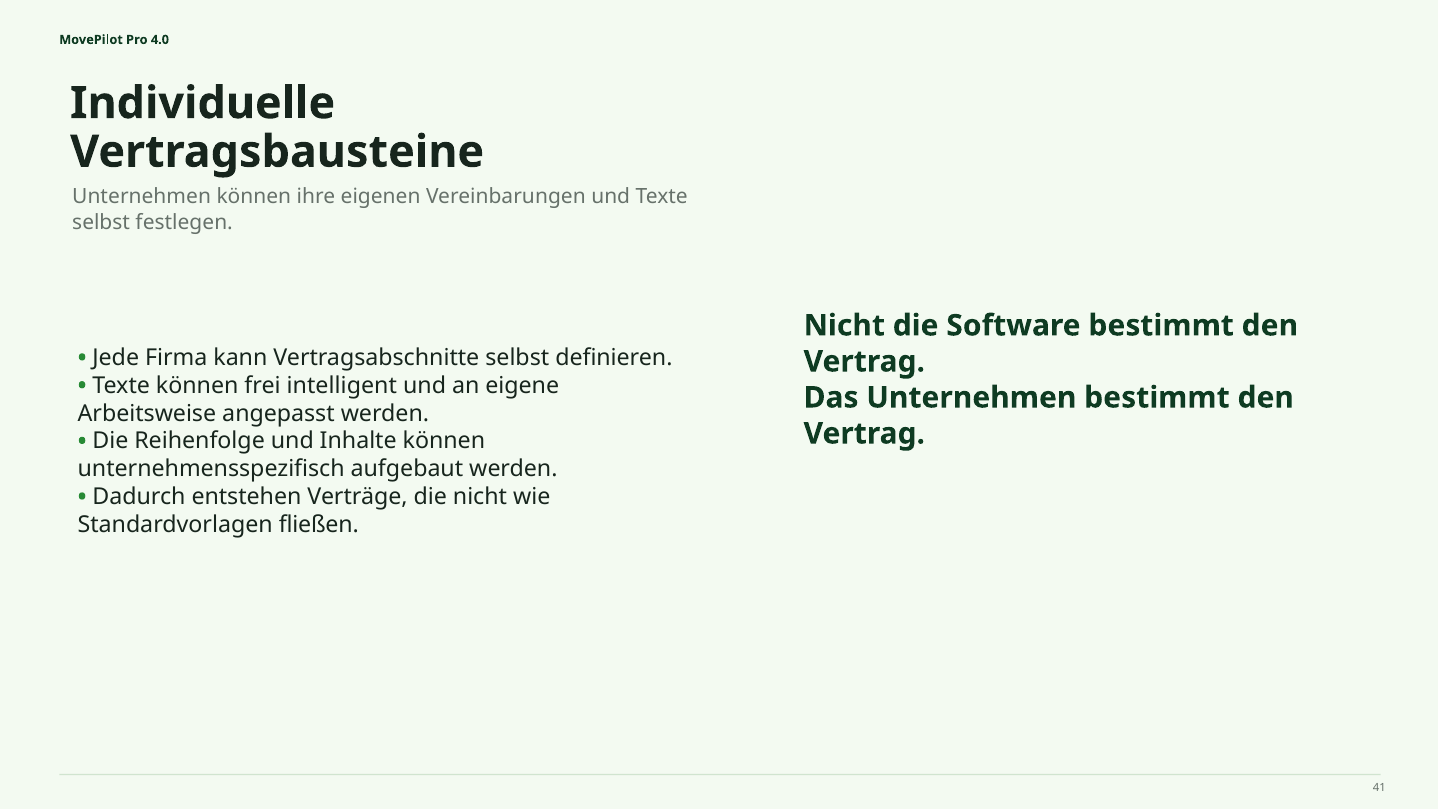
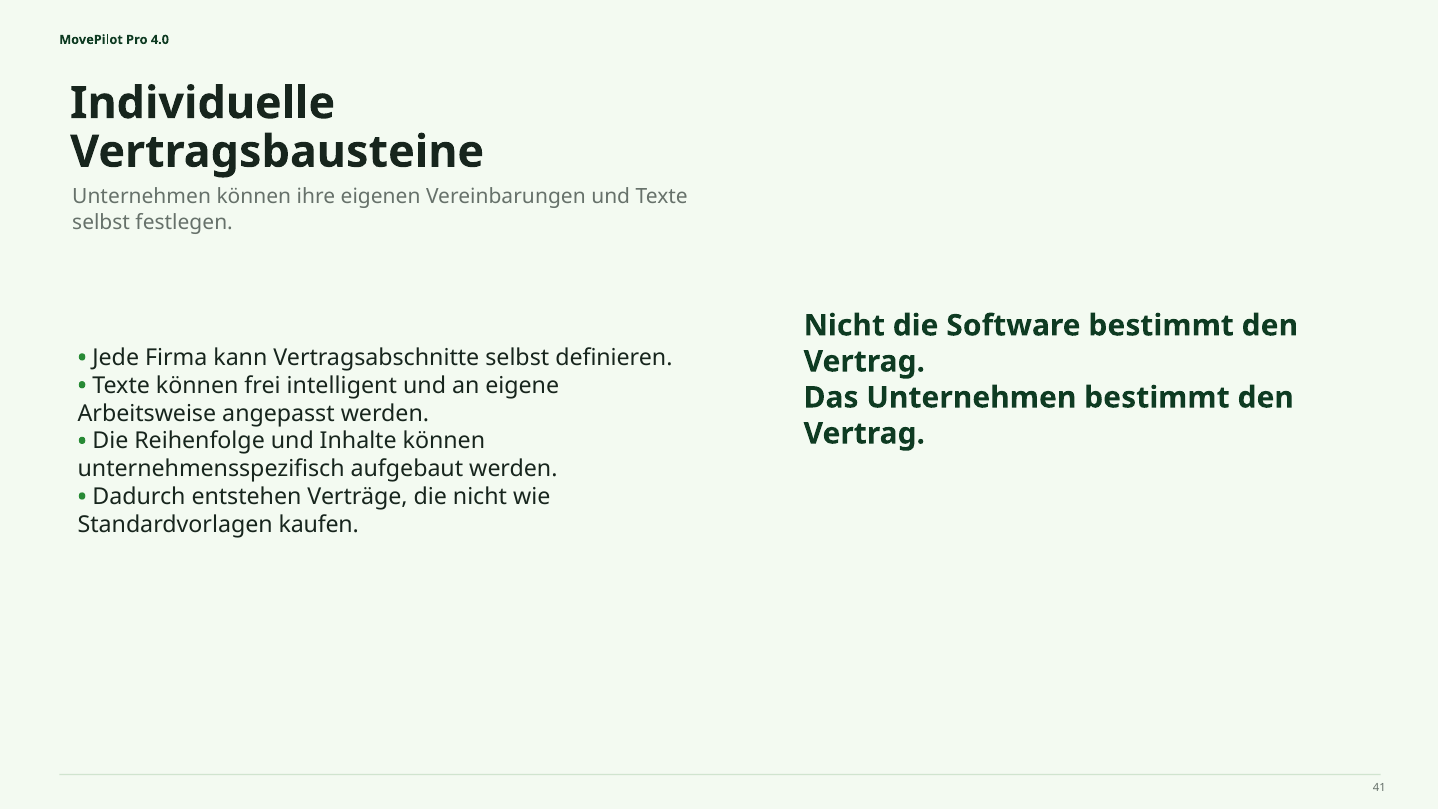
fließen: fließen -> kaufen
